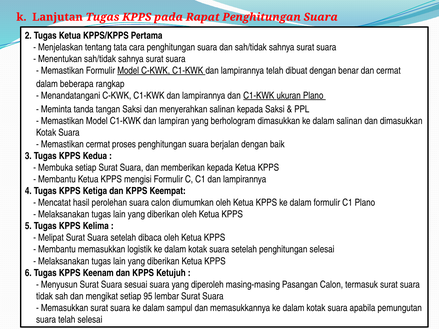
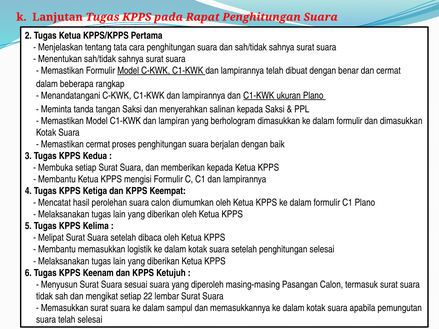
dimasukkan ke dalam salinan: salinan -> formulir
95: 95 -> 22
